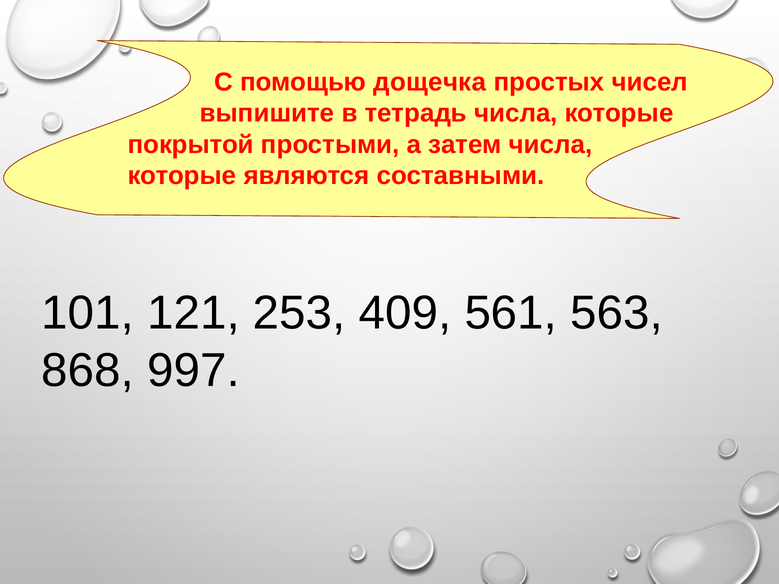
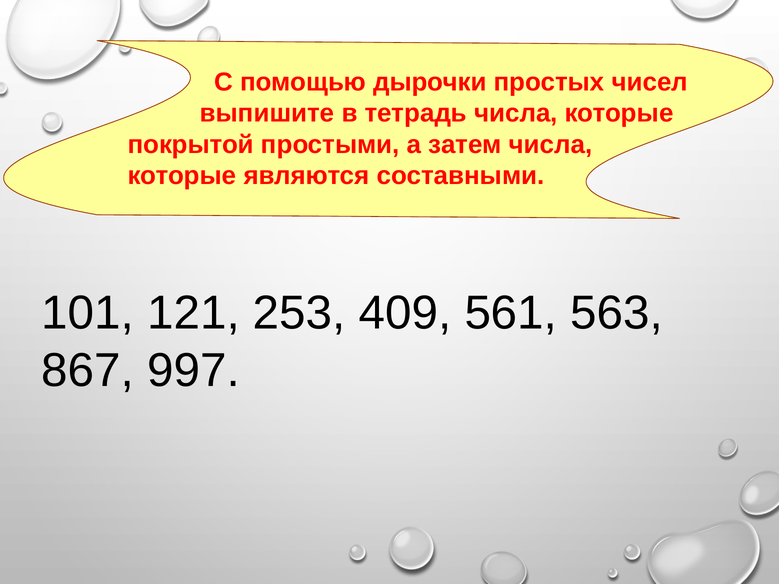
дощечка: дощечка -> дырочки
868: 868 -> 867
